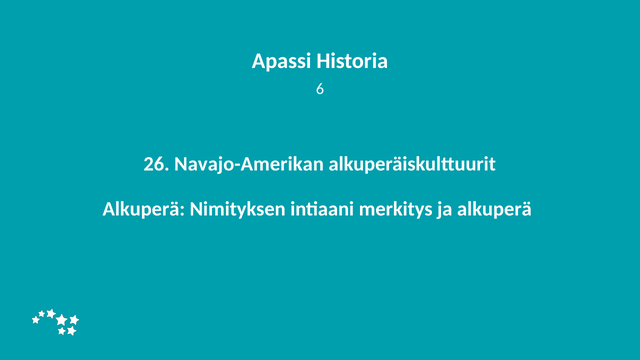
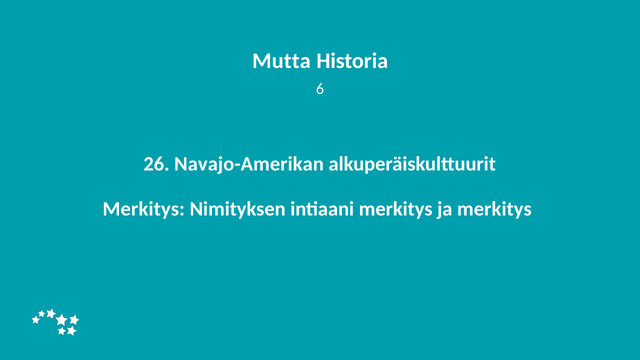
Apassi: Apassi -> Mutta
Alkuperä at (144, 209): Alkuperä -> Merkitys
ja alkuperä: alkuperä -> merkitys
